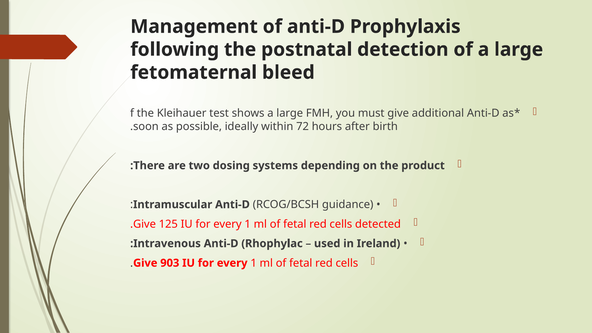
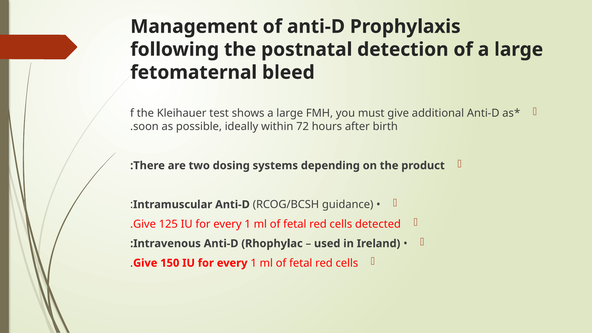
903: 903 -> 150
